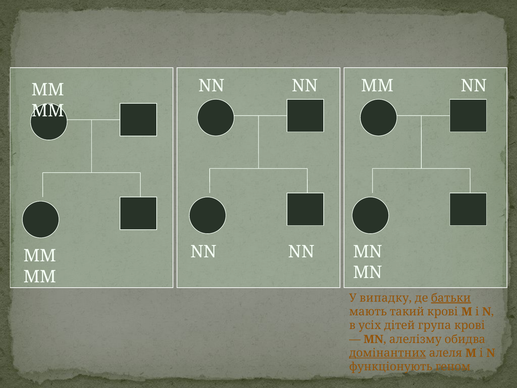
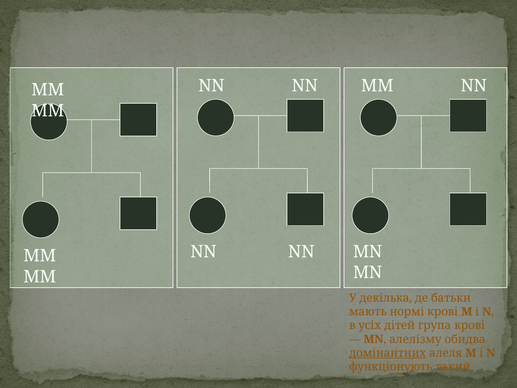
випадку: випадку -> декілька
батьки underline: present -> none
такий: такий -> нормі
геном: геном -> такий
